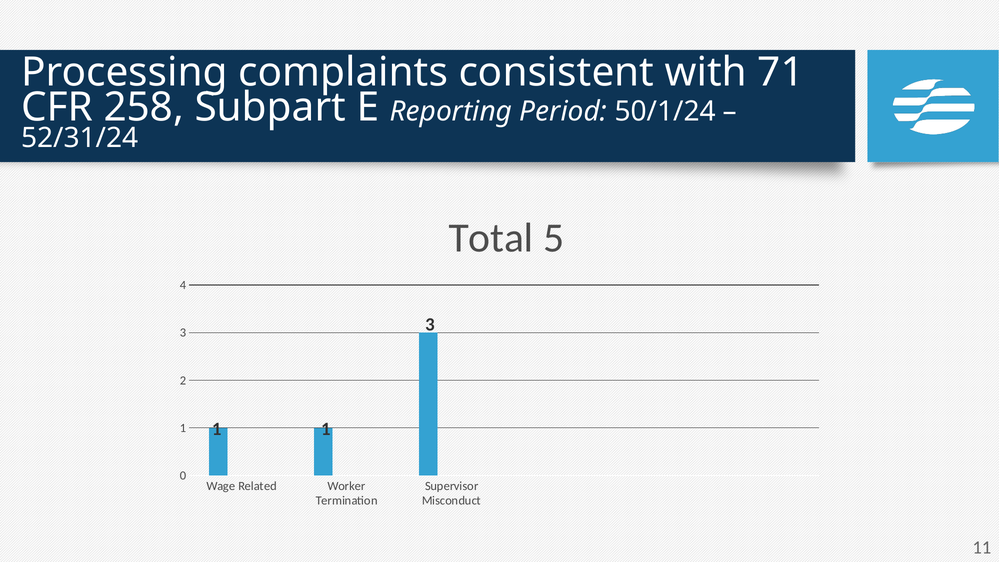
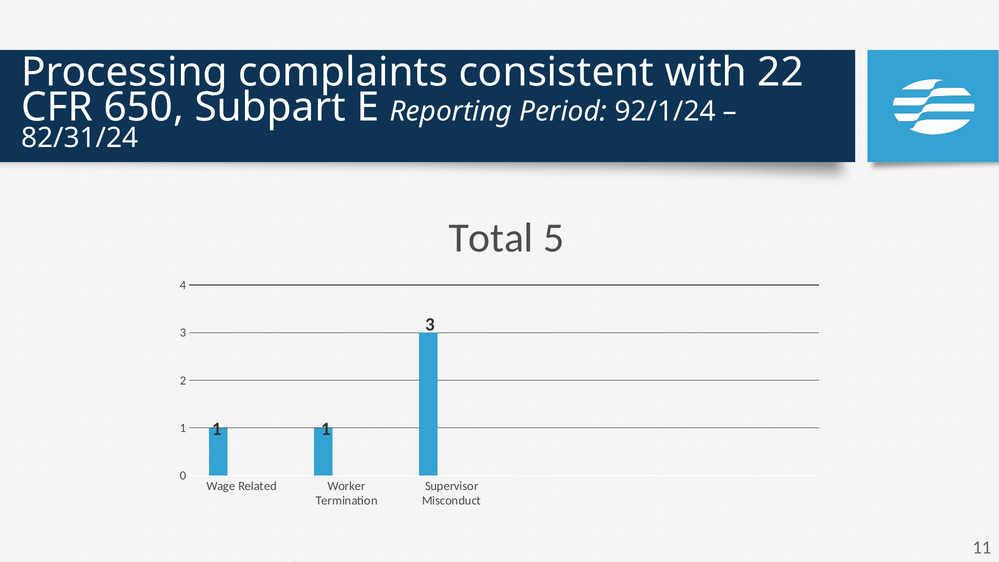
71: 71 -> 22
258: 258 -> 650
50/1/24: 50/1/24 -> 92/1/24
52/31/24: 52/31/24 -> 82/31/24
